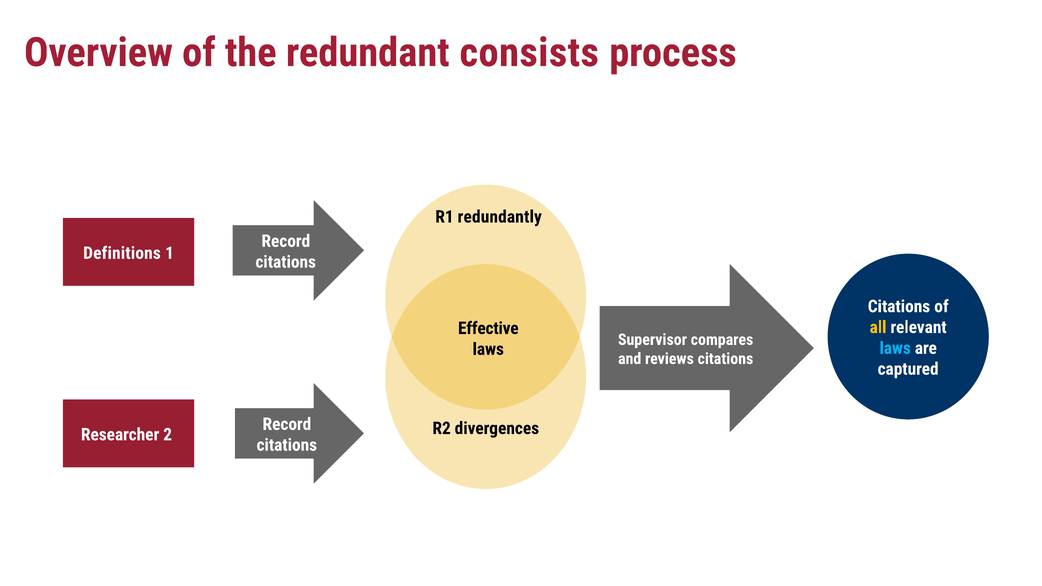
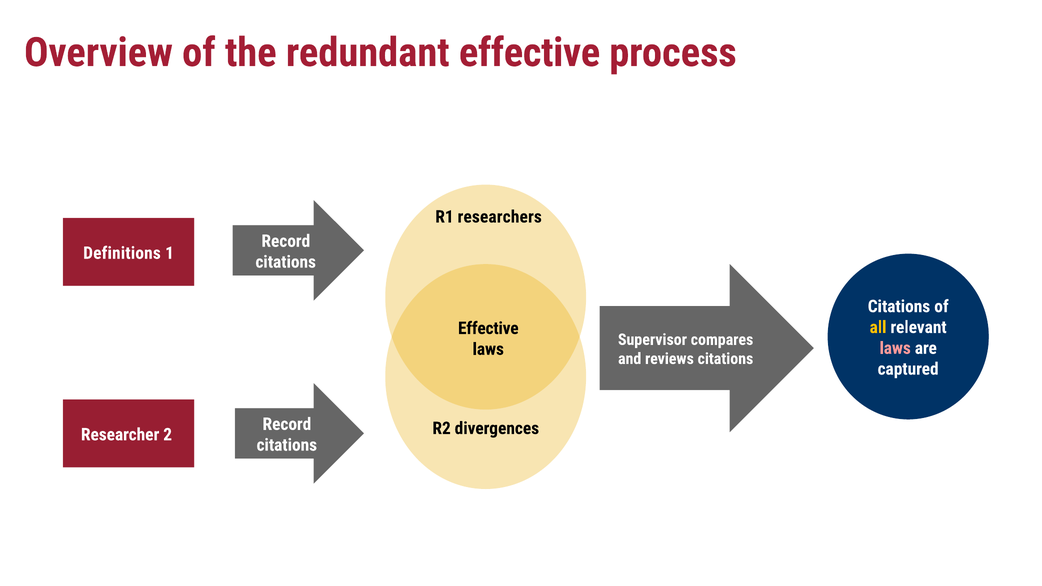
redundant consists: consists -> effective
redundantly: redundantly -> researchers
laws at (895, 348) colour: light blue -> pink
